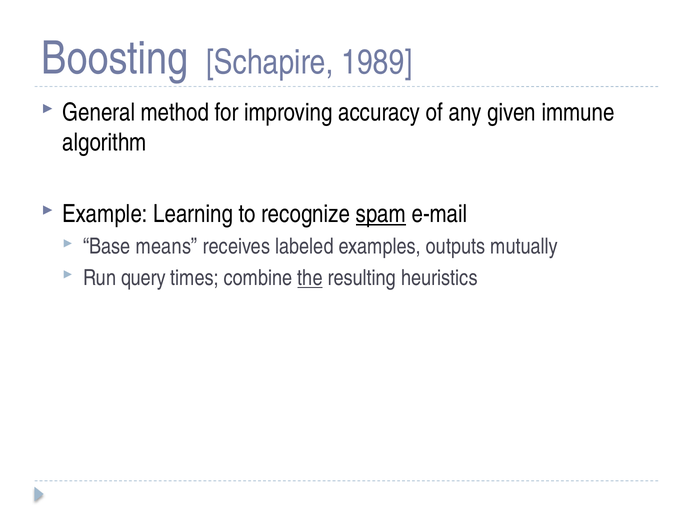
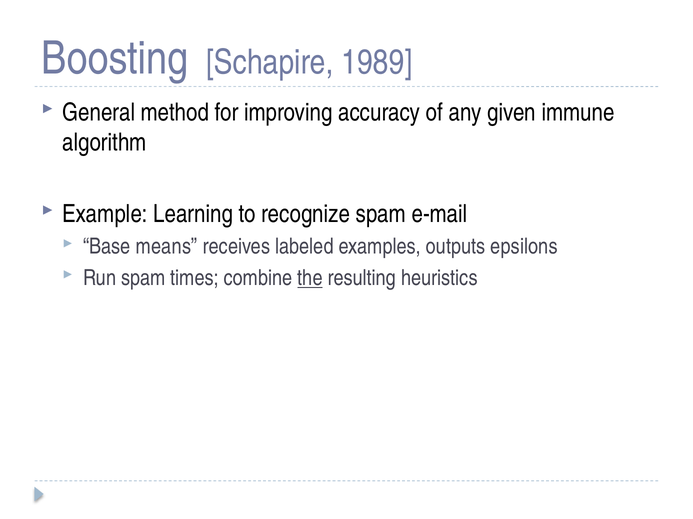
spam at (381, 214) underline: present -> none
mutually: mutually -> epsilons
Run query: query -> spam
